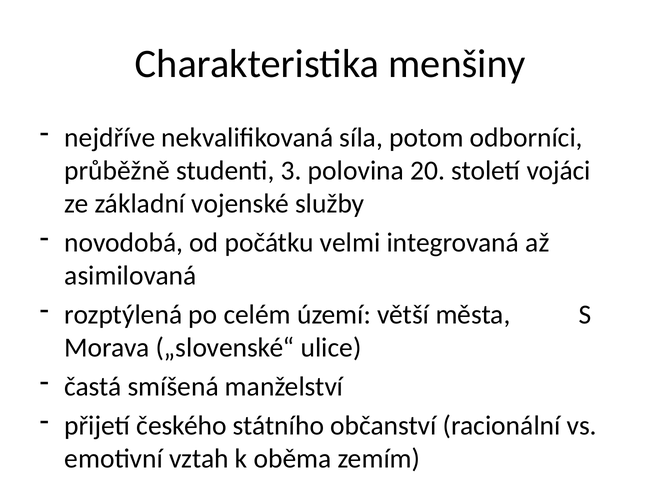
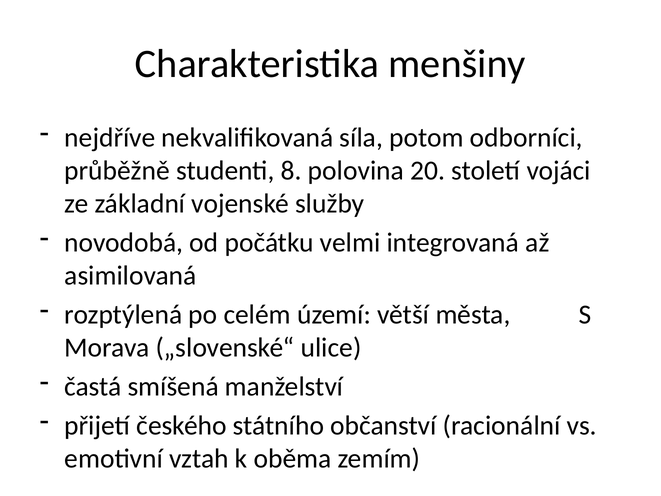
3: 3 -> 8
